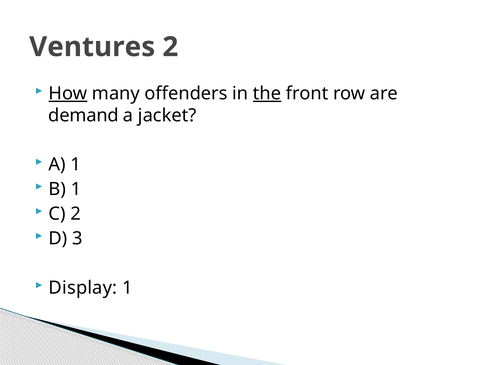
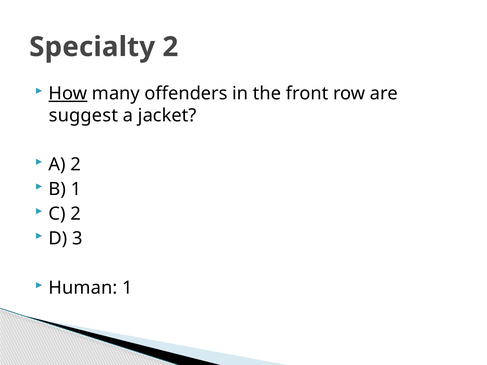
Ventures: Ventures -> Specialty
the underline: present -> none
demand: demand -> suggest
A 1: 1 -> 2
Display: Display -> Human
